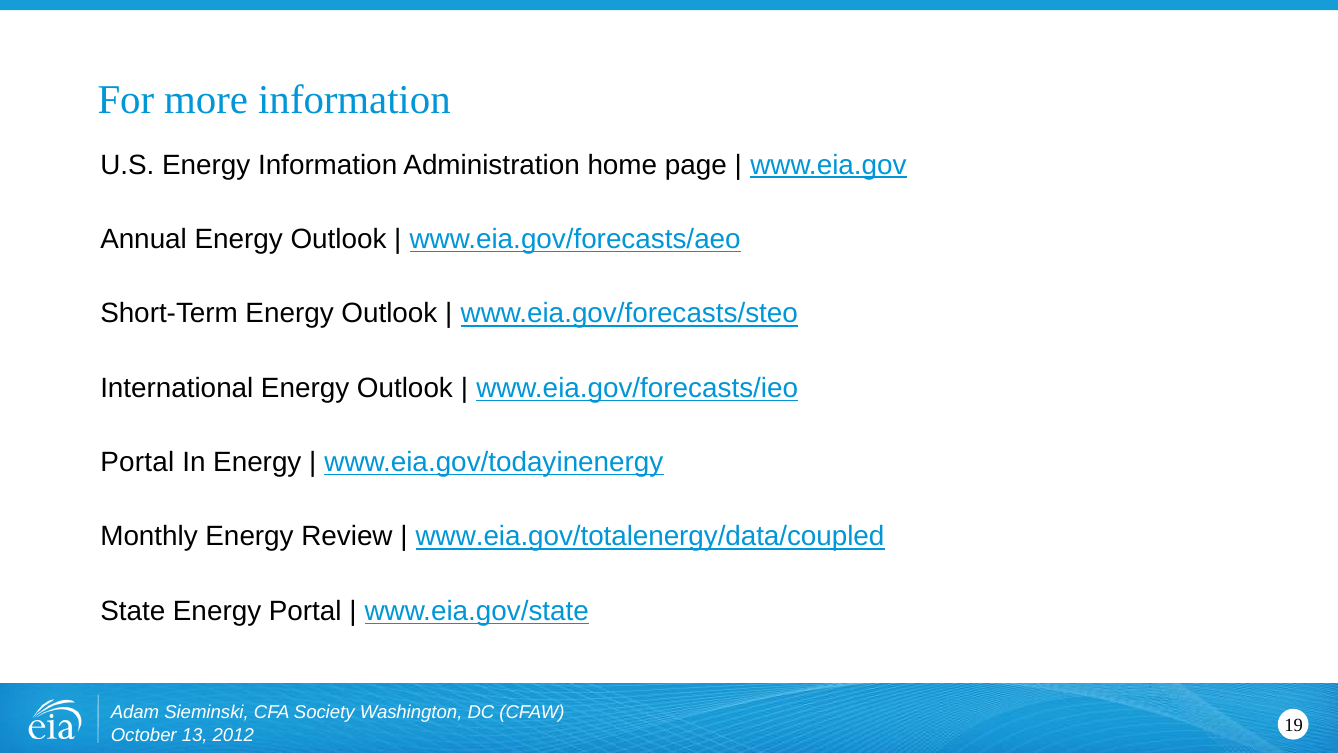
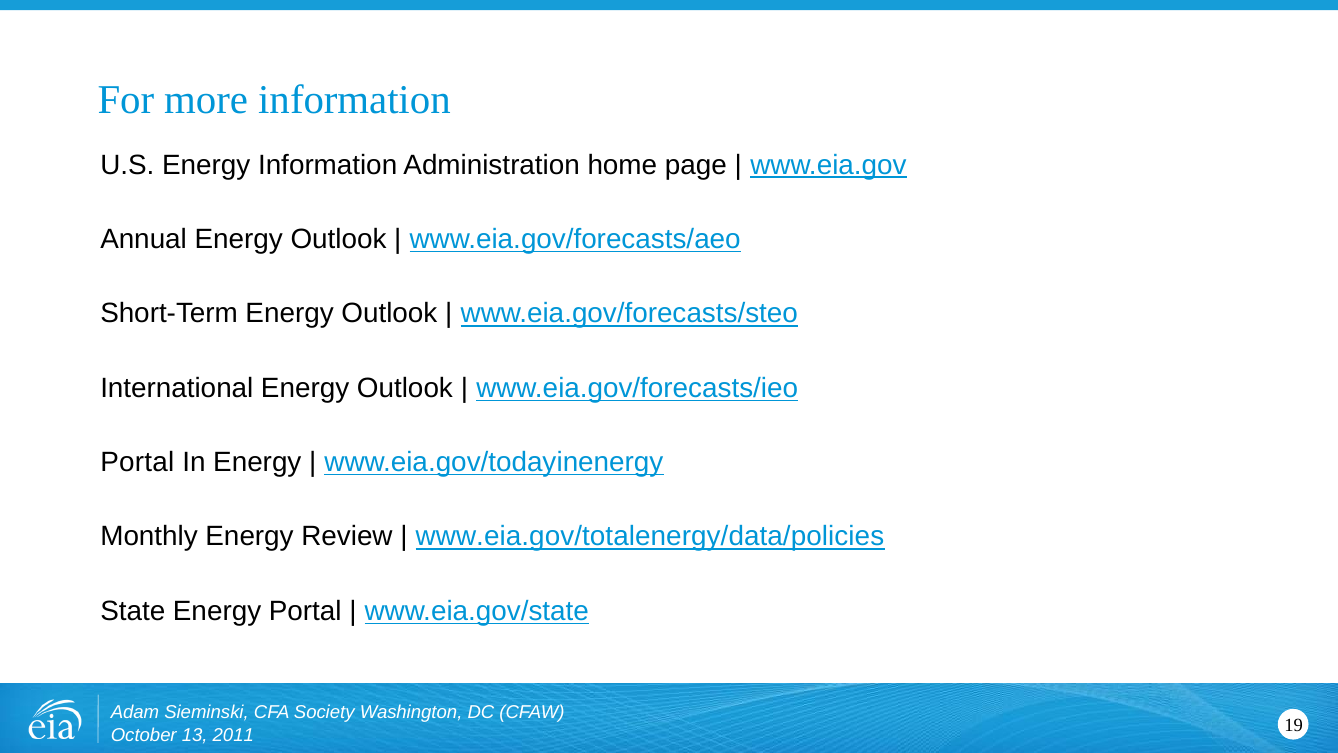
www.eia.gov/totalenergy/data/coupled: www.eia.gov/totalenergy/data/coupled -> www.eia.gov/totalenergy/data/policies
2012: 2012 -> 2011
